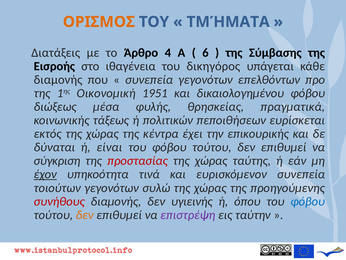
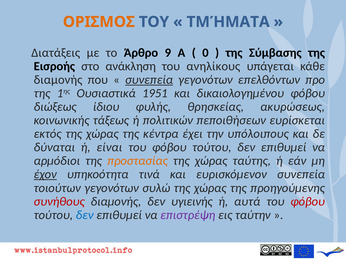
4: 4 -> 9
6: 6 -> 0
ιθαγένεια: ιθαγένεια -> ανάκληση
δικηγόρος: δικηγόρος -> ανηλίκους
συνεπεία at (149, 80) underline: none -> present
Οικονομική: Οικονομική -> Ουσιαστικά
μέσα: μέσα -> ίδιου
πραγματικά: πραγματικά -> ακυρώσεως
επικουρικής: επικουρικής -> υπόλοιπους
σύγκριση: σύγκριση -> αρμόδιοι
προστασίας colour: red -> orange
όπου: όπου -> αυτά
φόβου at (308, 201) colour: blue -> red
δεν at (85, 214) colour: orange -> blue
